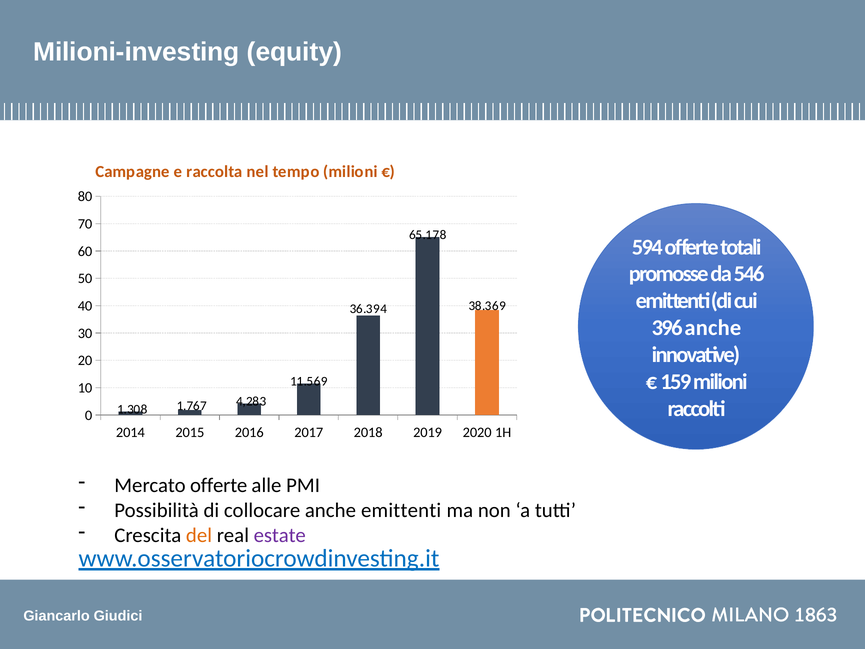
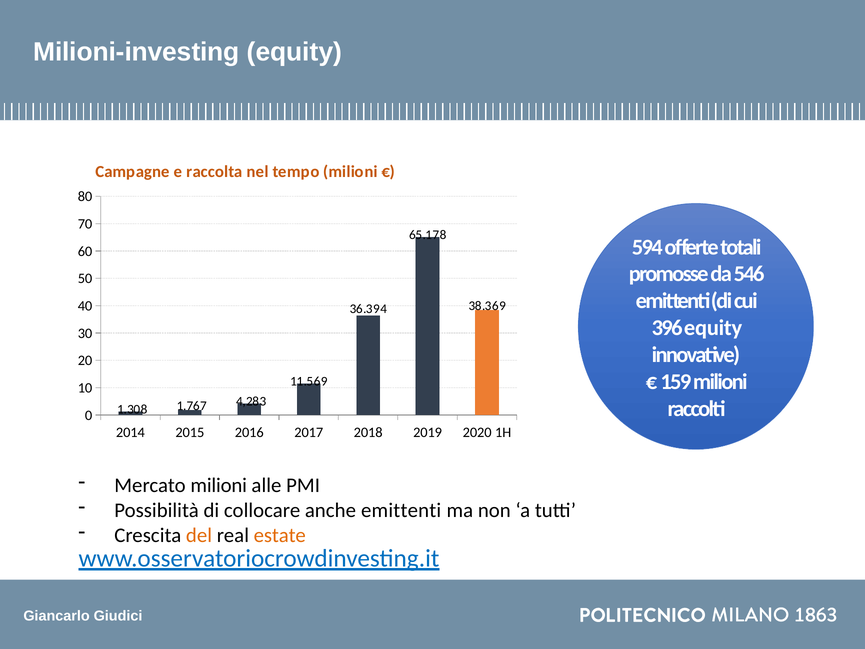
396 anche: anche -> equity
Mercato offerte: offerte -> milioni
estate colour: purple -> orange
